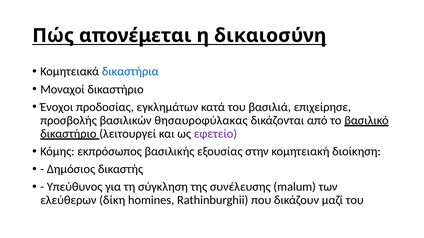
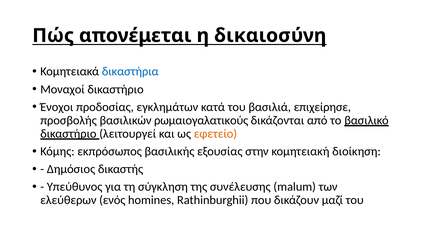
θησαυροφύλακας: θησαυροφύλακας -> ρωμαιογαλατικούς
εφετείο colour: purple -> orange
δίκη: δίκη -> ενός
